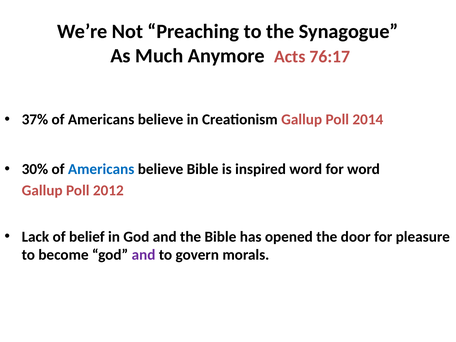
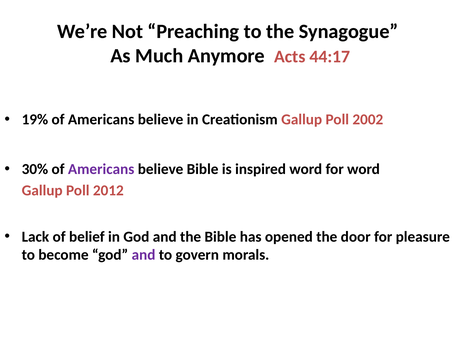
76:17: 76:17 -> 44:17
37%: 37% -> 19%
2014: 2014 -> 2002
Americans at (101, 169) colour: blue -> purple
